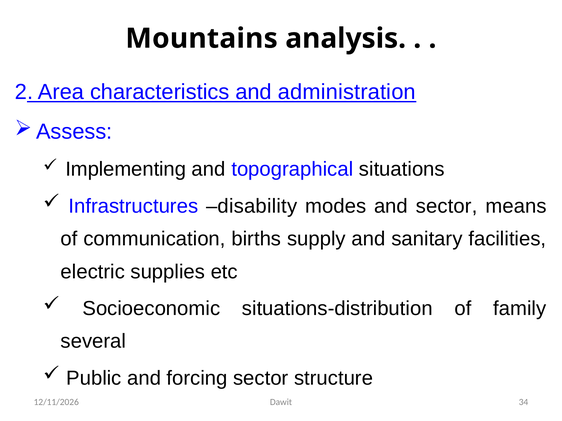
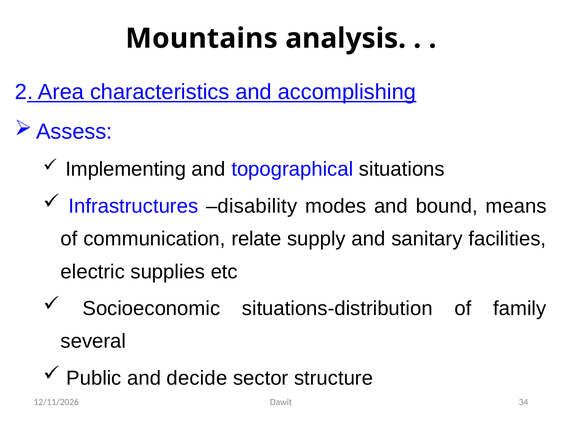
administration: administration -> accomplishing
and sector: sector -> bound
births: births -> relate
forcing: forcing -> decide
